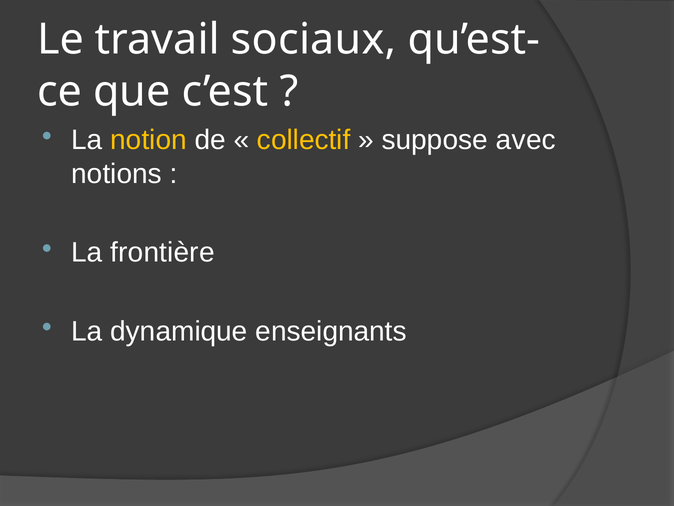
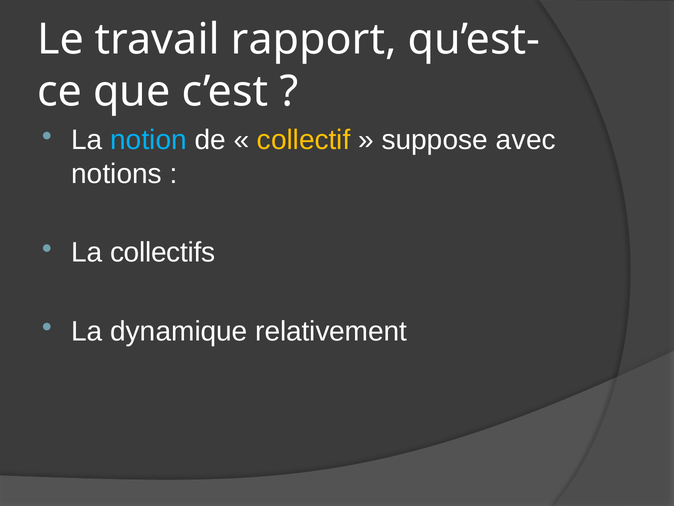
sociaux: sociaux -> rapport
notion colour: yellow -> light blue
frontière: frontière -> collectifs
enseignants: enseignants -> relativement
